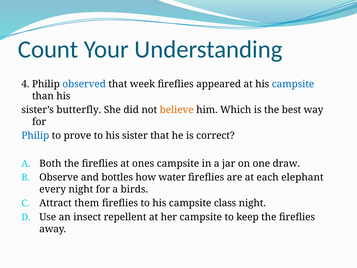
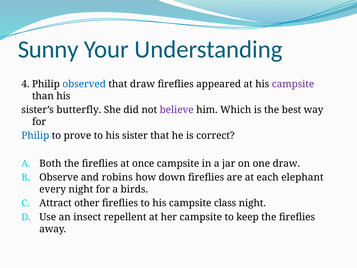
Count: Count -> Sunny
that week: week -> draw
campsite at (293, 84) colour: blue -> purple
believe colour: orange -> purple
ones: ones -> once
bottles: bottles -> robins
water: water -> down
them: them -> other
